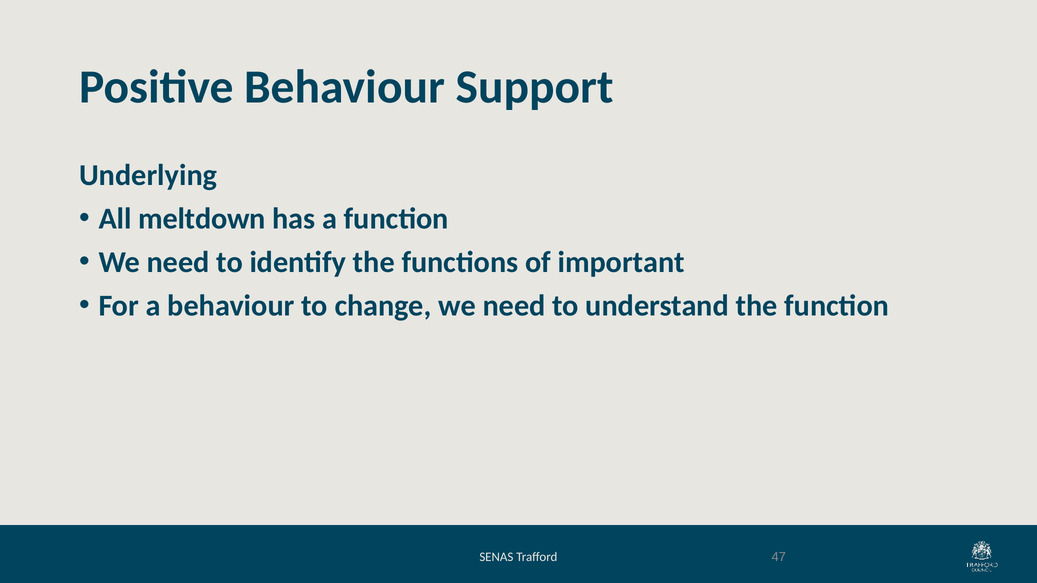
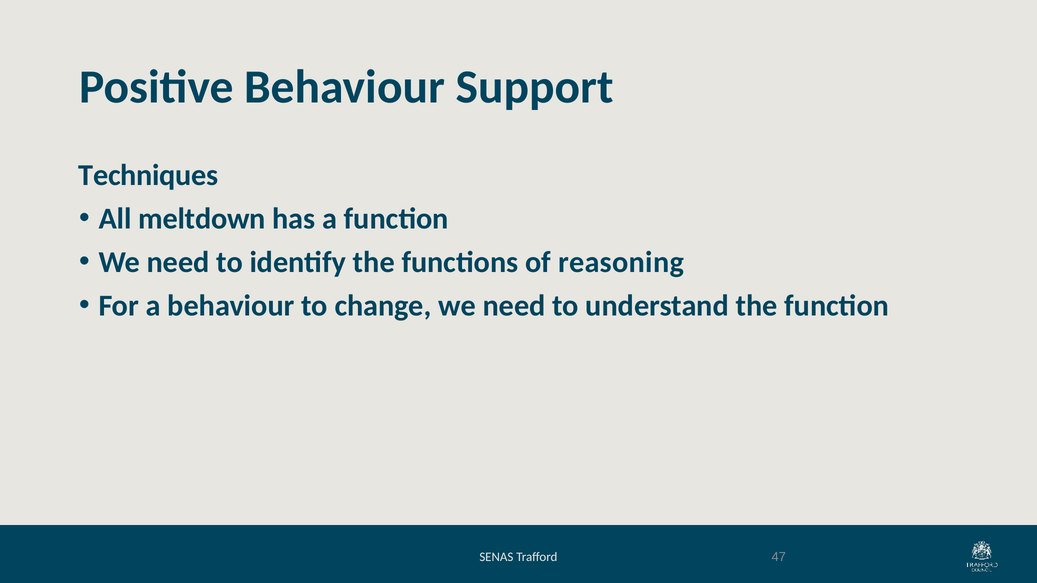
Underlying: Underlying -> Techniques
important: important -> reasoning
